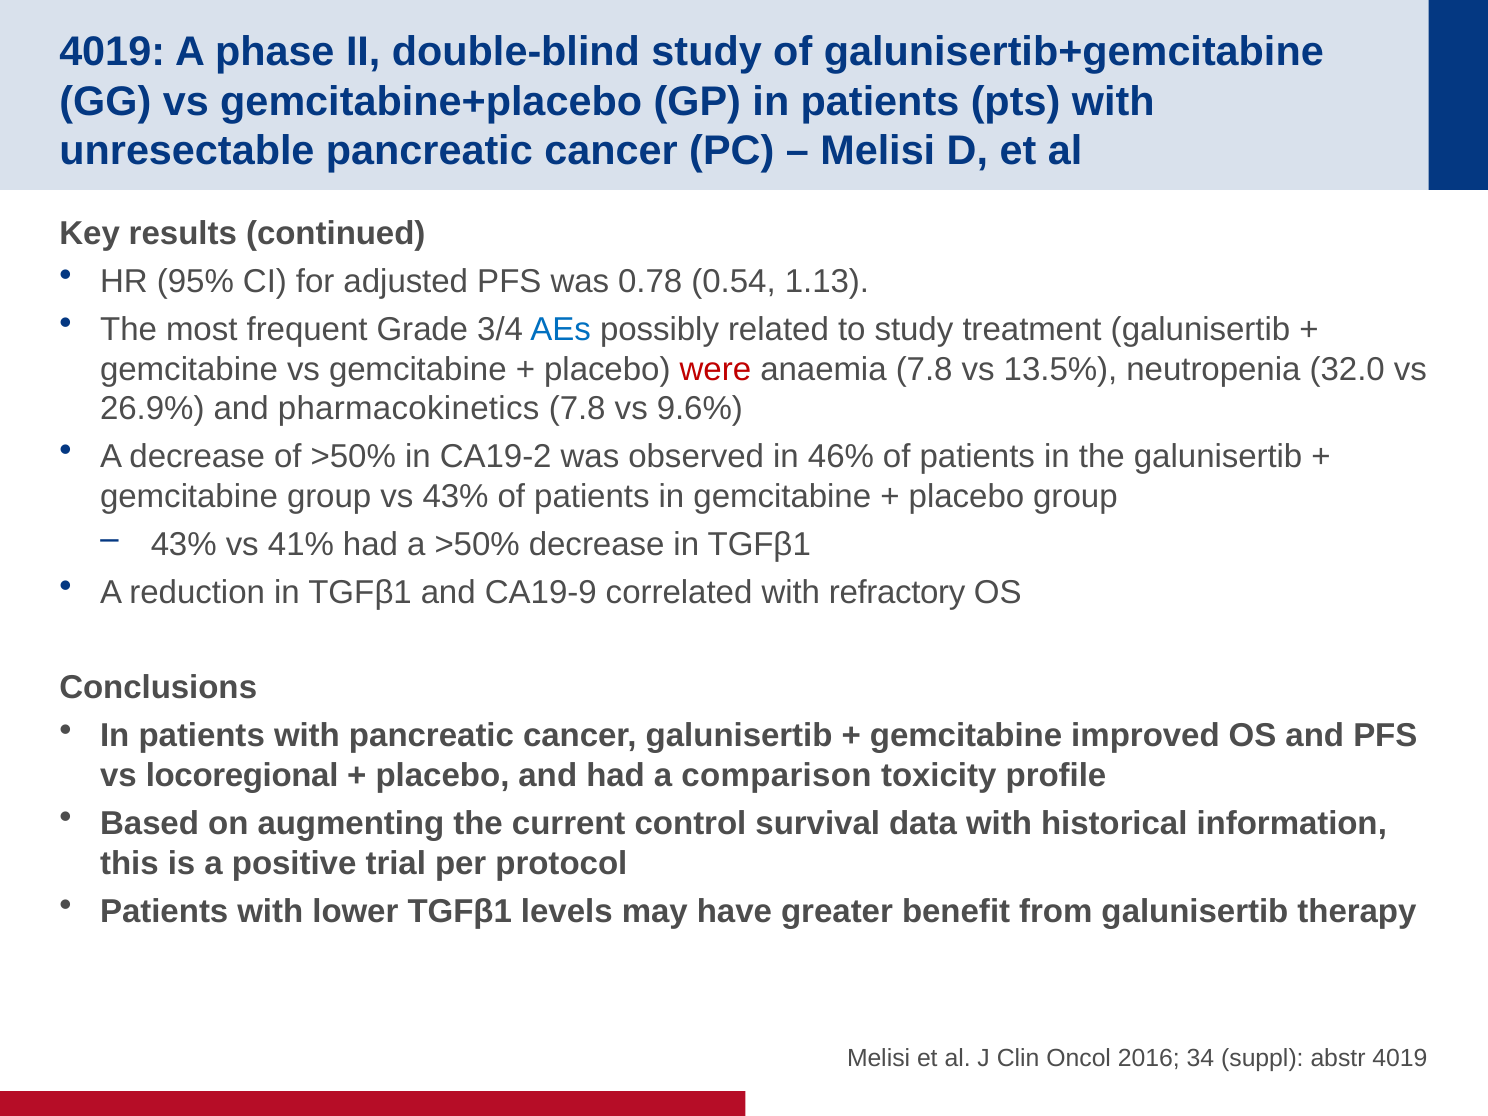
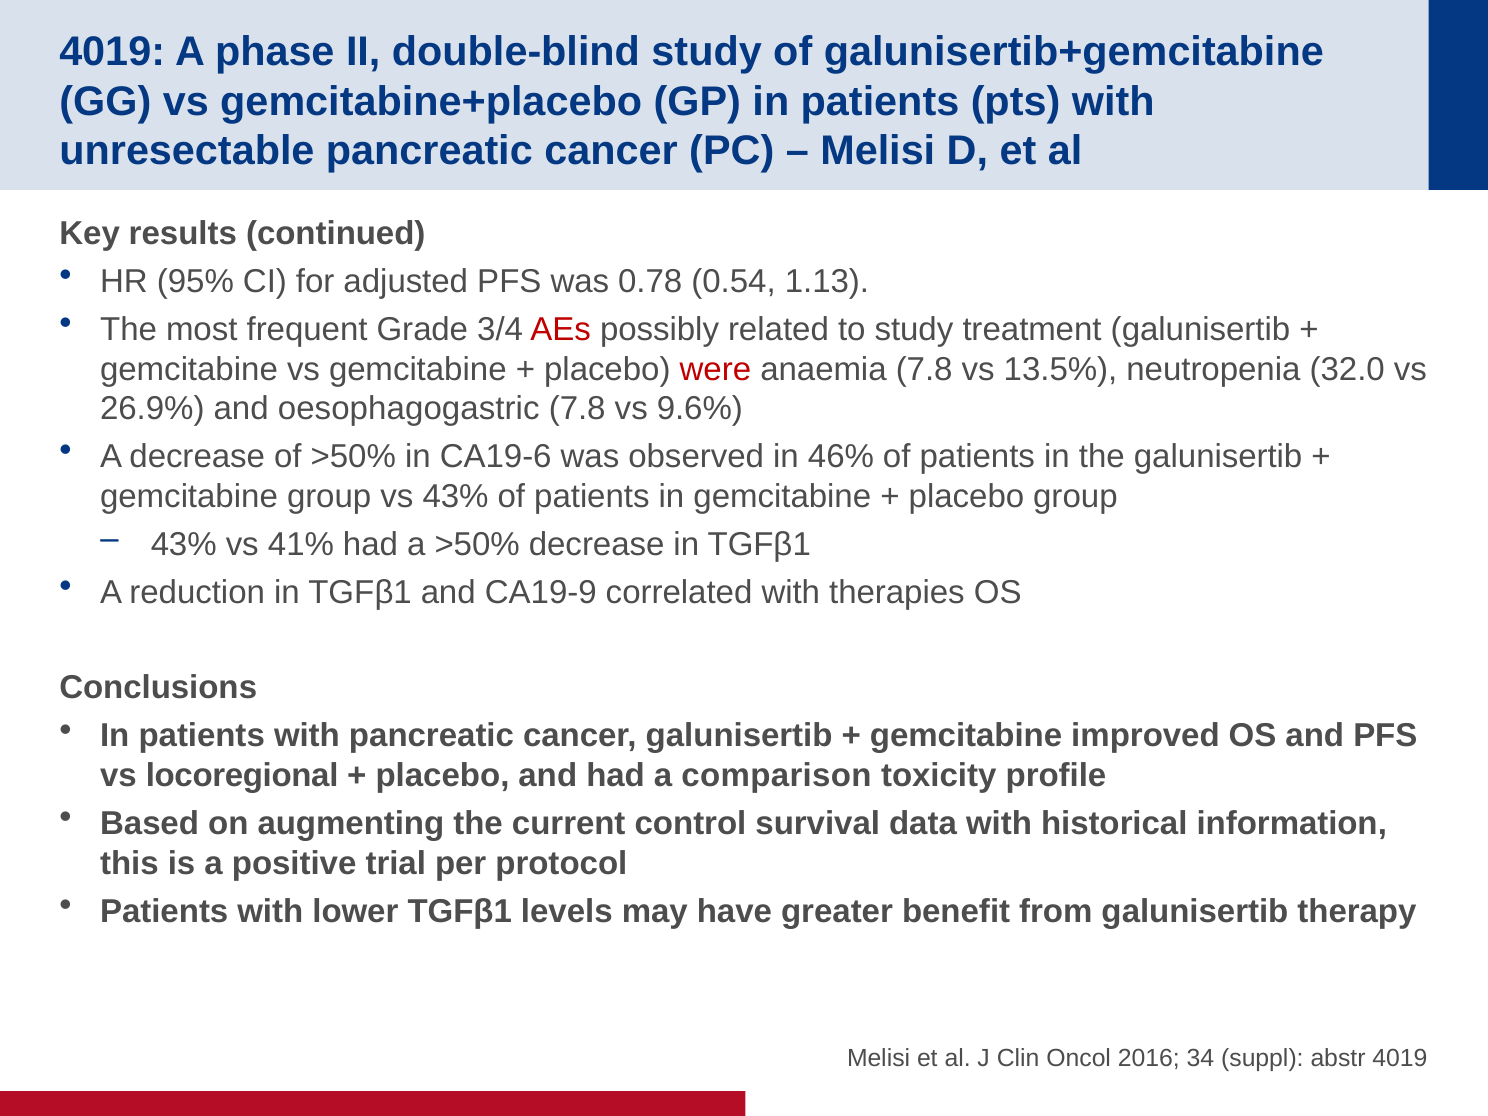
AEs colour: blue -> red
pharmacokinetics: pharmacokinetics -> oesophagogastric
CA19-2: CA19-2 -> CA19-6
refractory: refractory -> therapies
